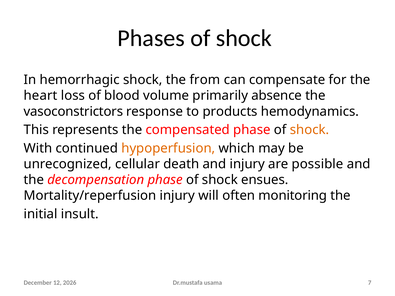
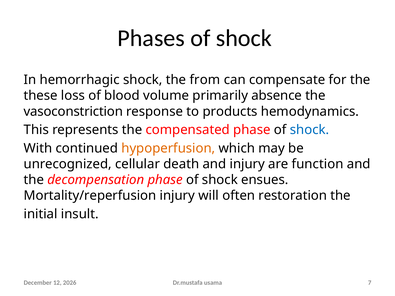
heart: heart -> these
vasoconstrictors: vasoconstrictors -> vasoconstriction
shock at (310, 130) colour: orange -> blue
possible: possible -> function
monitoring: monitoring -> restoration
